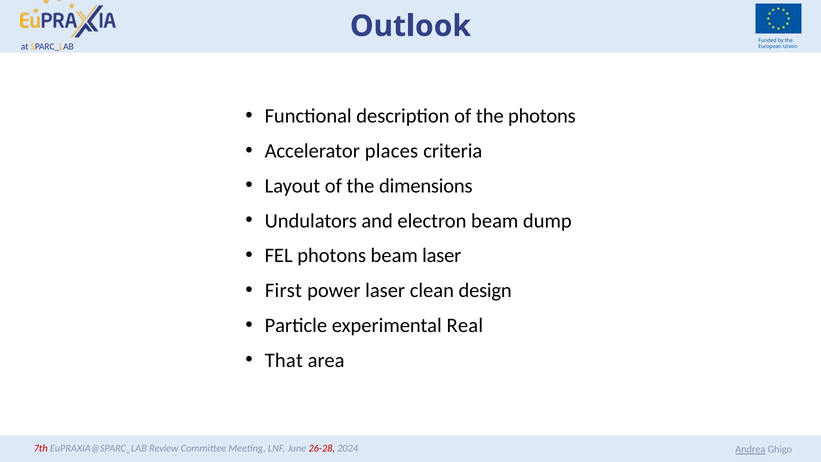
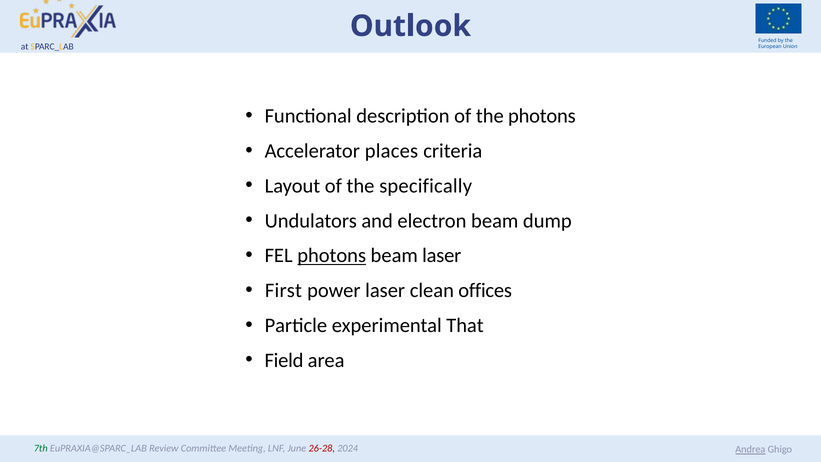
dimensions: dimensions -> specifically
photons at (332, 256) underline: none -> present
design: design -> offices
Real: Real -> That
That: That -> Field
7th colour: red -> green
